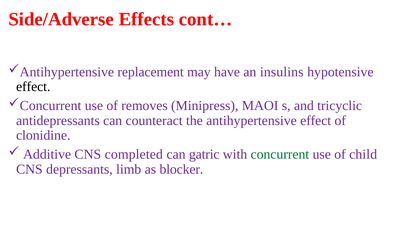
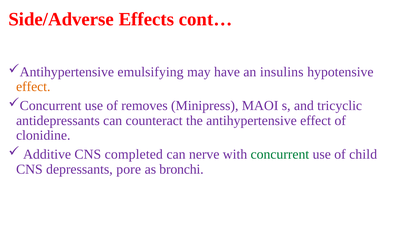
replacement: replacement -> emulsifying
effect at (33, 87) colour: black -> orange
gatric: gatric -> nerve
limb: limb -> pore
blocker: blocker -> bronchi
